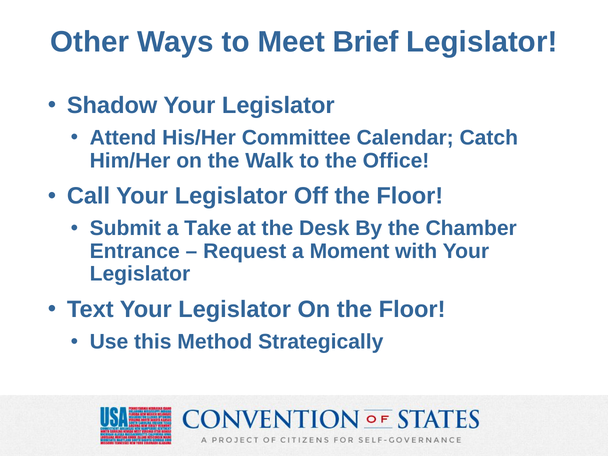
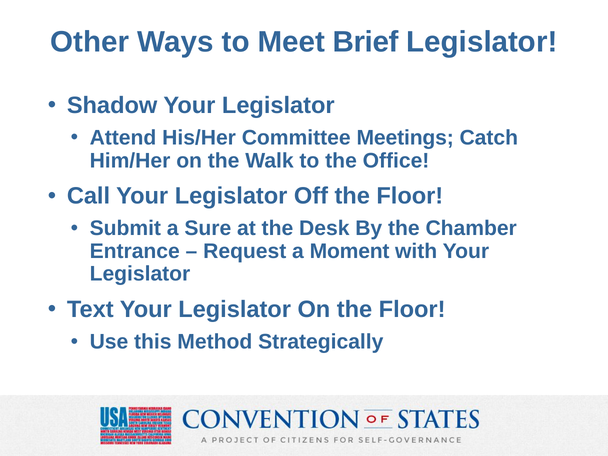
Calendar: Calendar -> Meetings
Take: Take -> Sure
